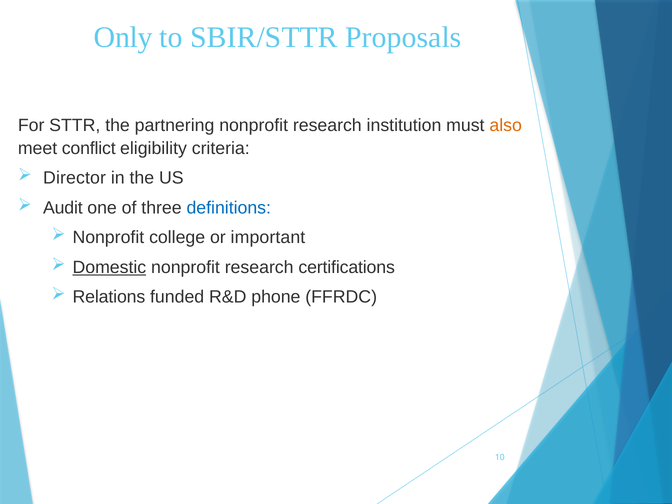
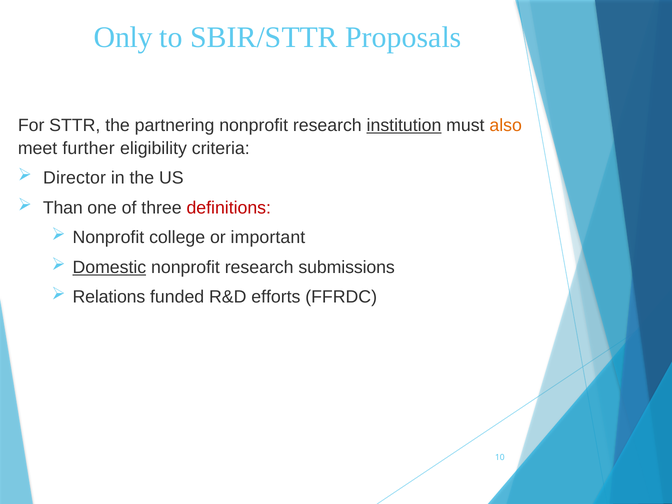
institution underline: none -> present
conflict: conflict -> further
Audit: Audit -> Than
definitions colour: blue -> red
certifications: certifications -> submissions
phone: phone -> efforts
